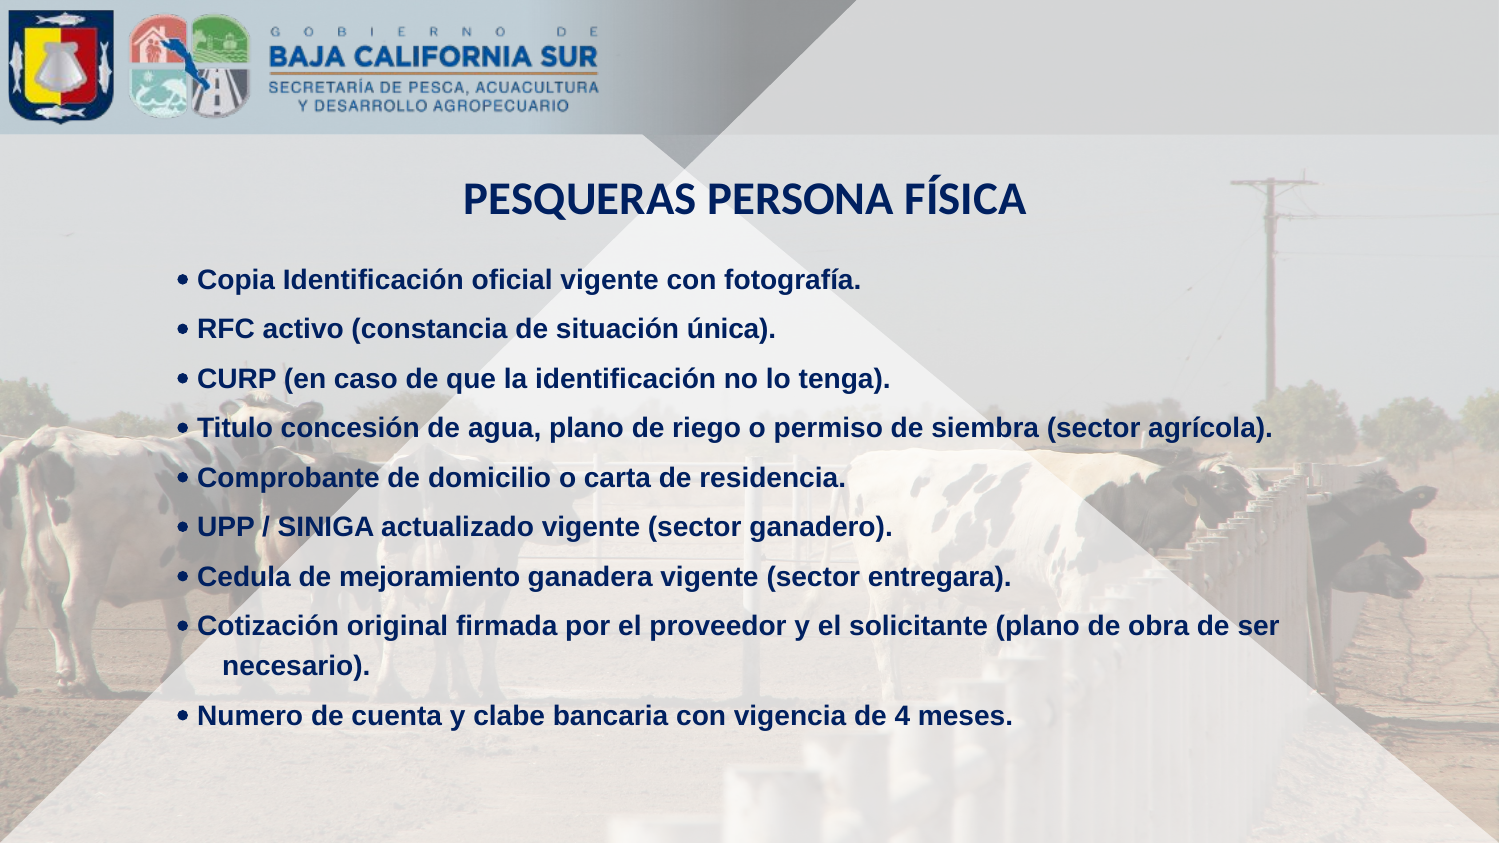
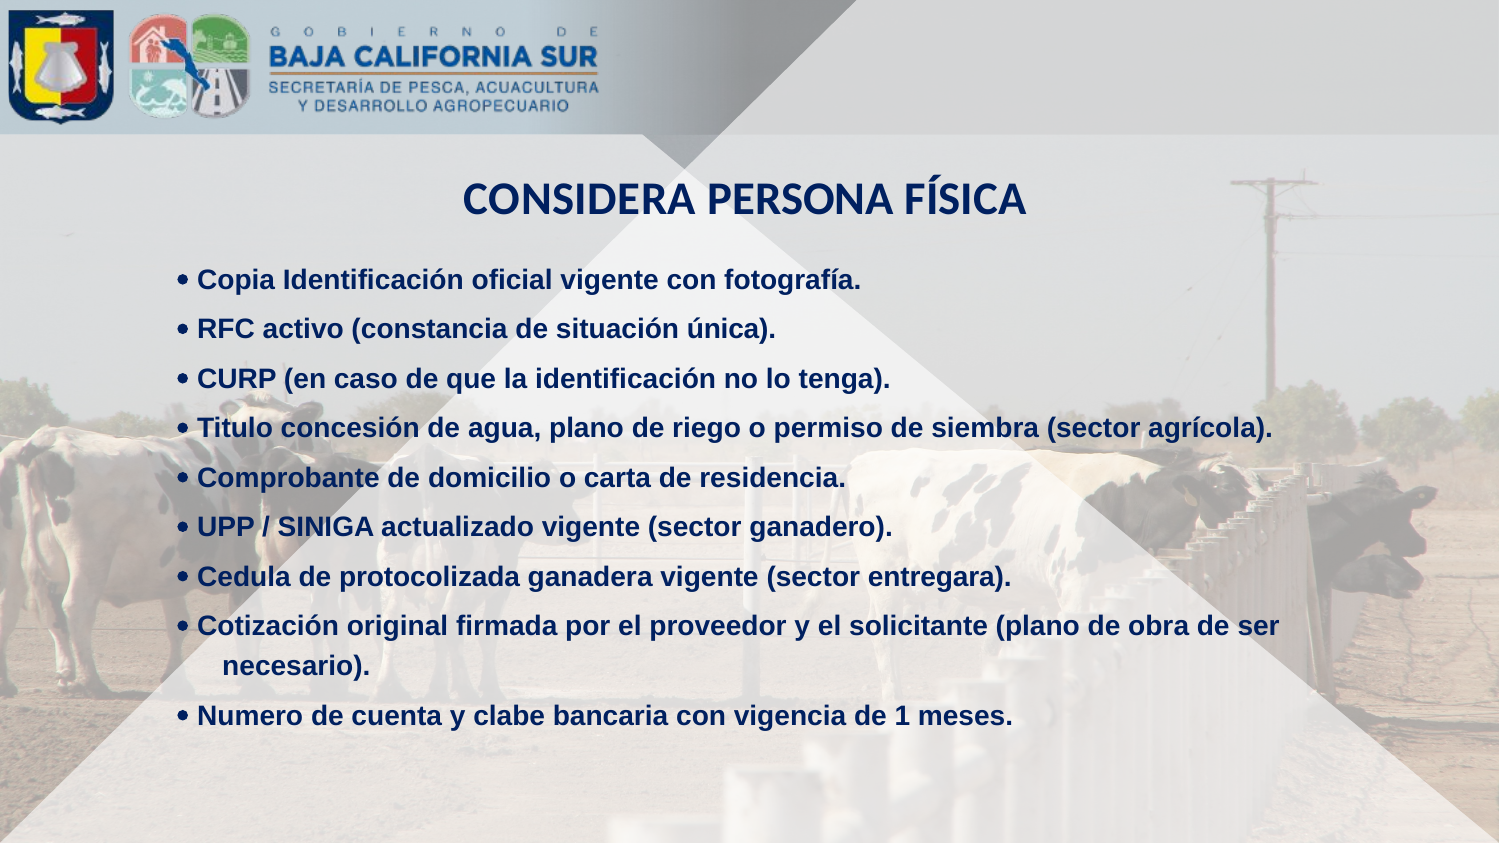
PESQUERAS: PESQUERAS -> CONSIDERA
mejoramiento: mejoramiento -> protocolizada
4: 4 -> 1
